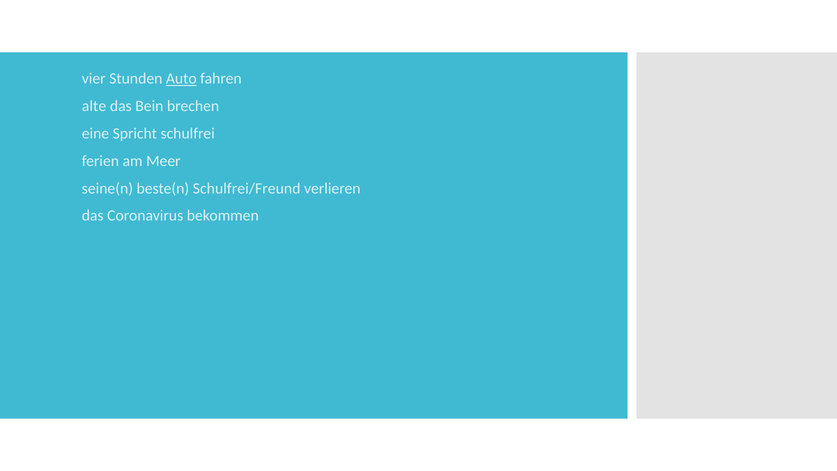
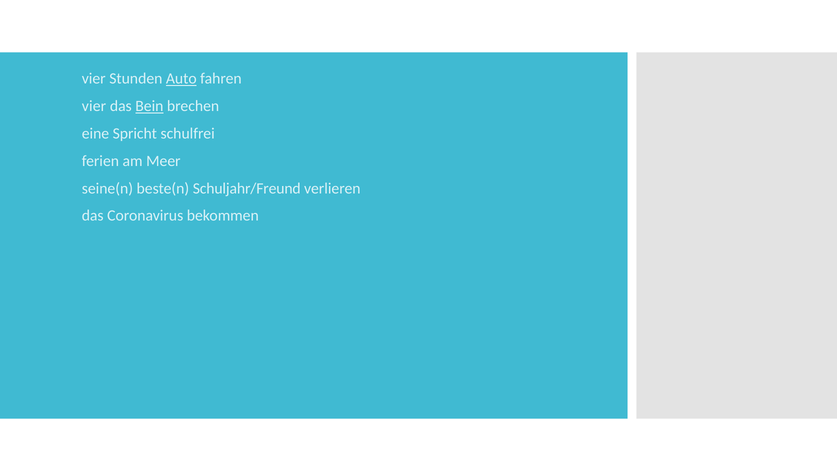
alte at (94, 106): alte -> vier
Bein underline: none -> present
Schulfrei/Freund: Schulfrei/Freund -> Schuljahr/Freund
